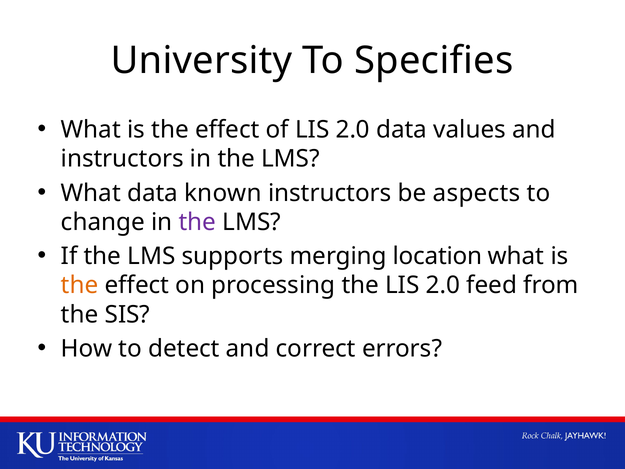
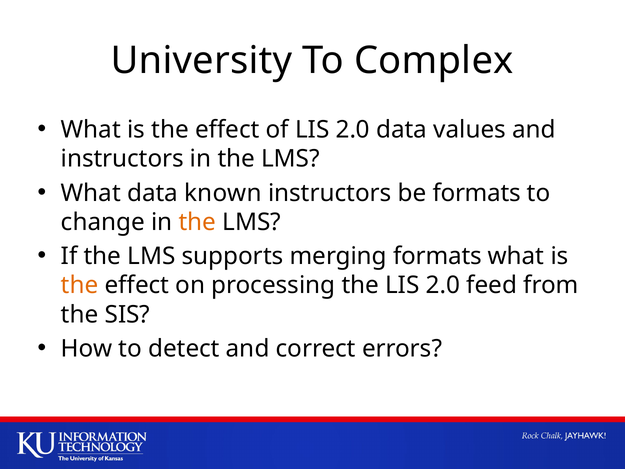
Specifies: Specifies -> Complex
be aspects: aspects -> formats
the at (197, 222) colour: purple -> orange
merging location: location -> formats
